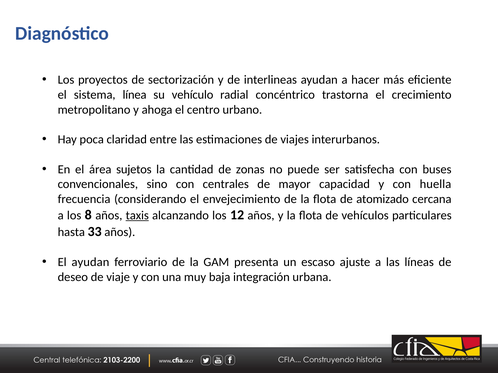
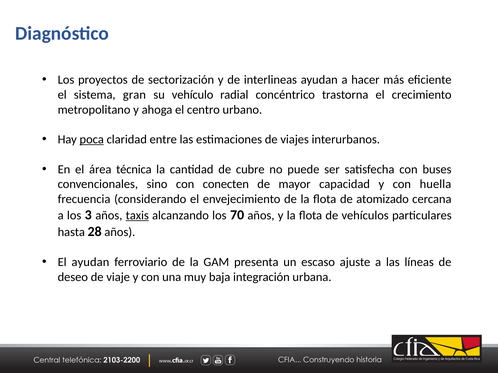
línea: línea -> gran
poca underline: none -> present
sujetos: sujetos -> técnica
zonas: zonas -> cubre
centrales: centrales -> conecten
8: 8 -> 3
12: 12 -> 70
33: 33 -> 28
